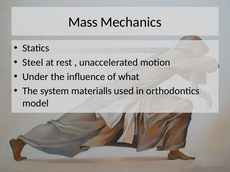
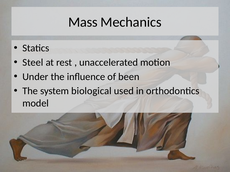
what: what -> been
materialls: materialls -> biological
